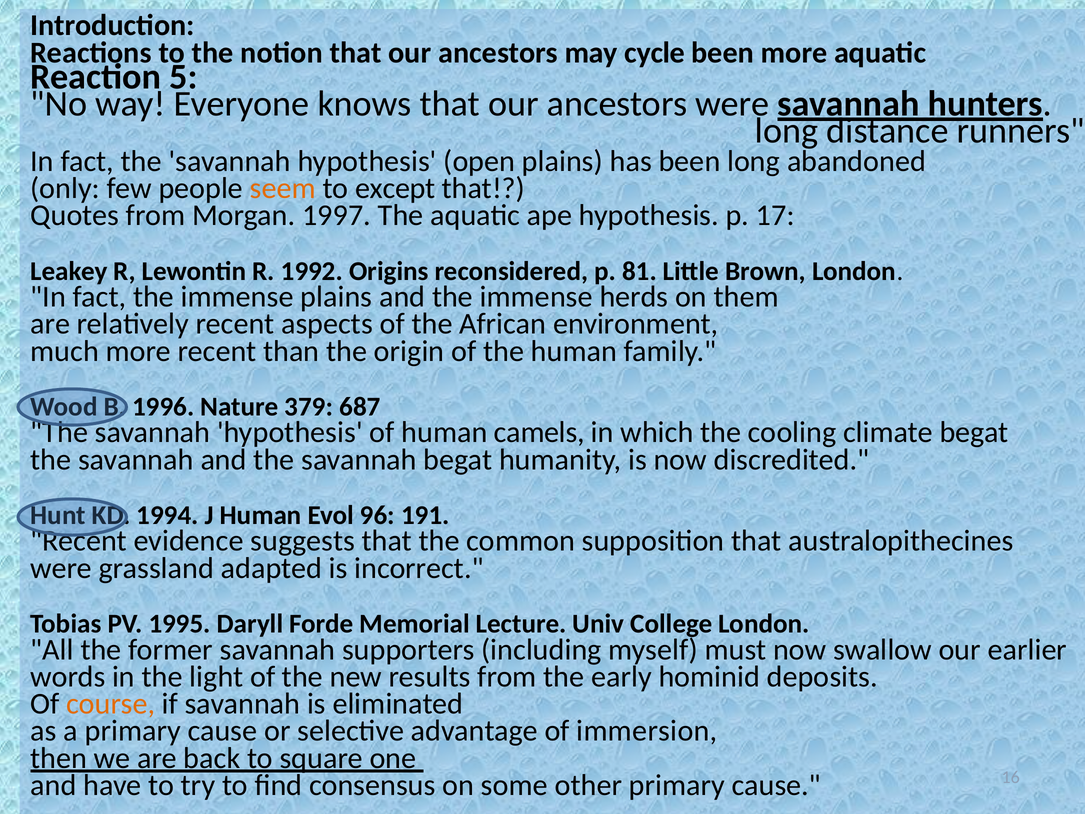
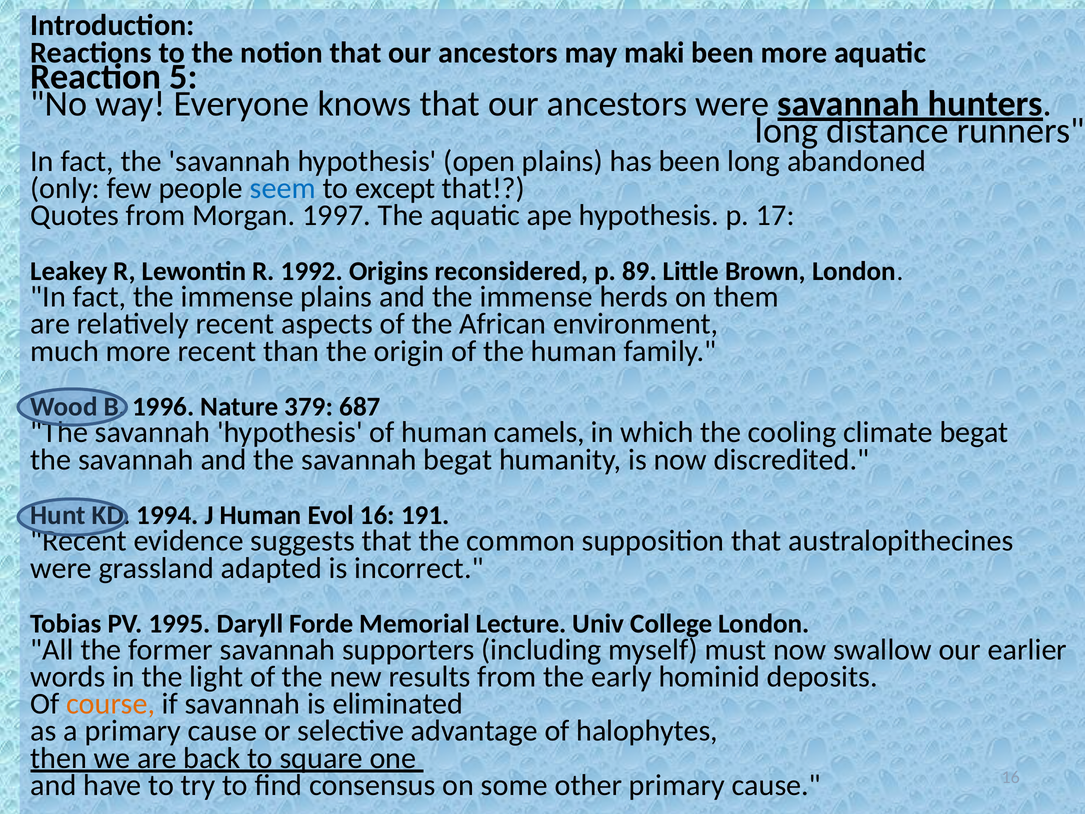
cycle: cycle -> maki
seem colour: orange -> blue
81: 81 -> 89
Evol 96: 96 -> 16
immersion: immersion -> halophytes
